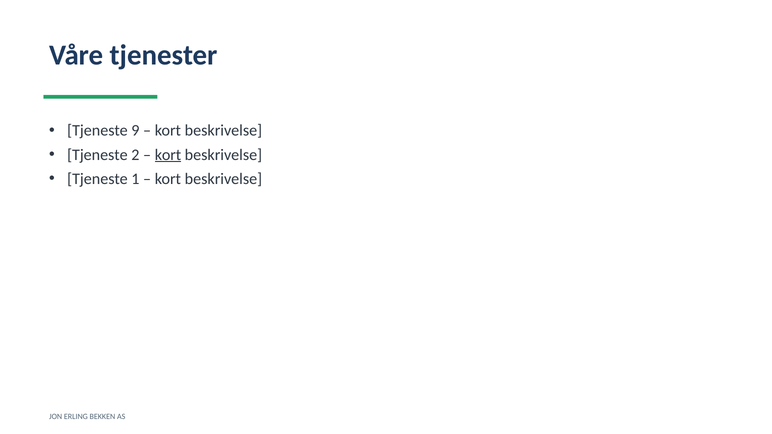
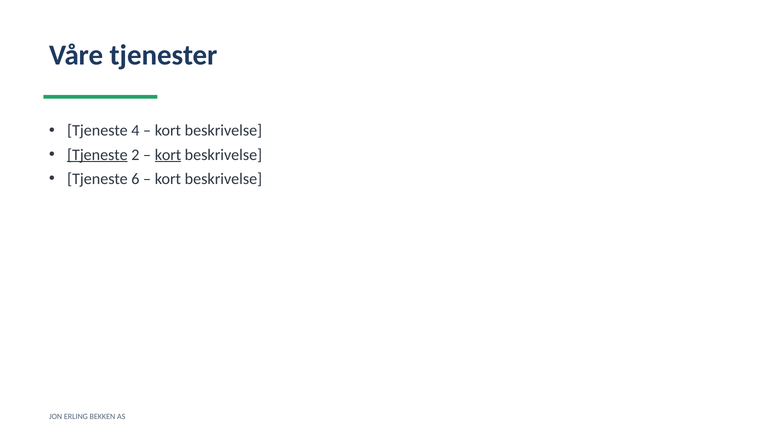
9: 9 -> 4
Tjeneste at (97, 155) underline: none -> present
1: 1 -> 6
